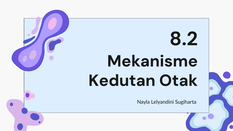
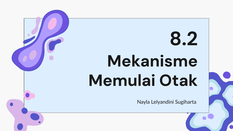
Kedutan: Kedutan -> Memulai
